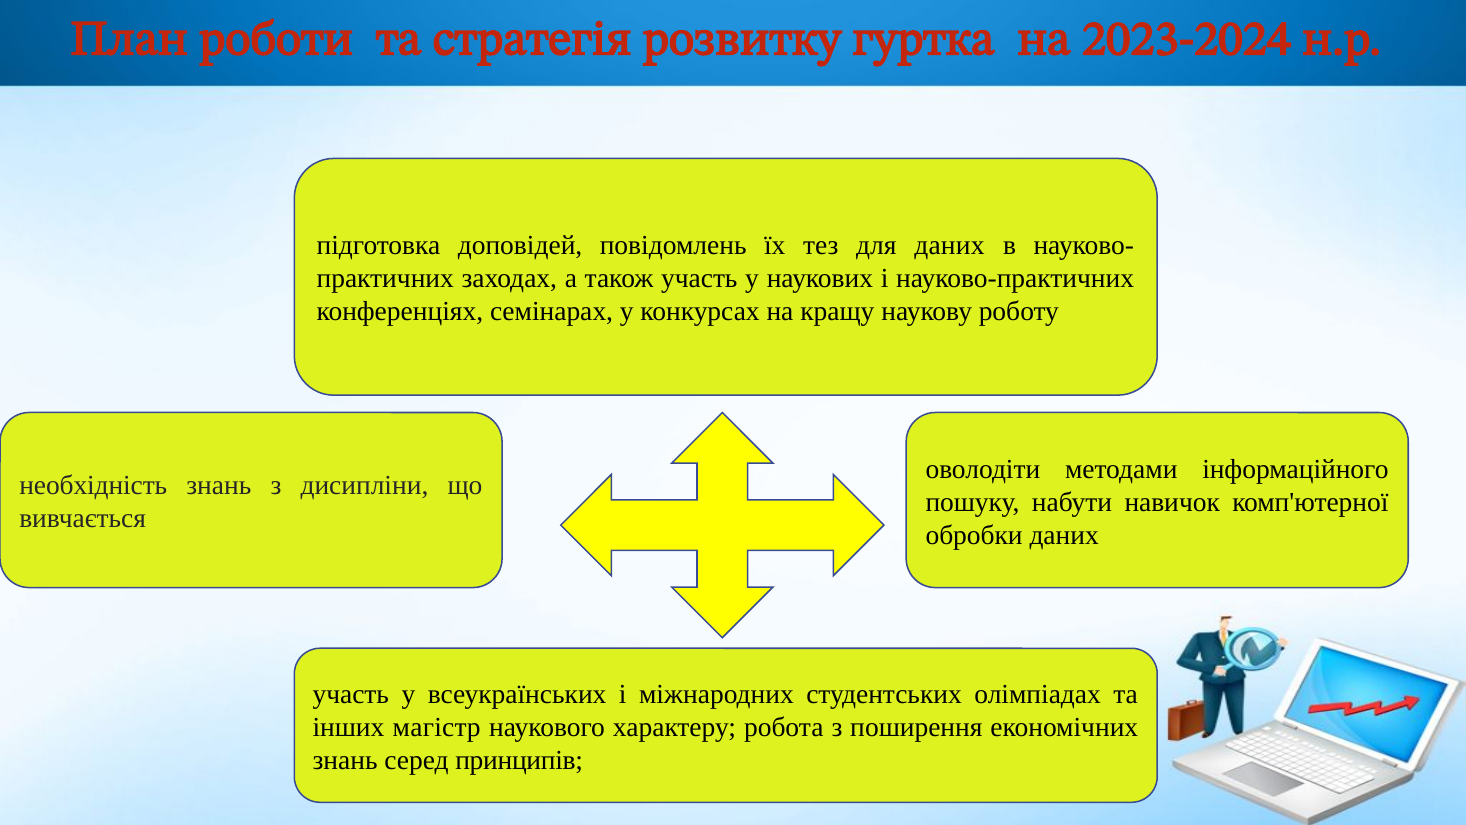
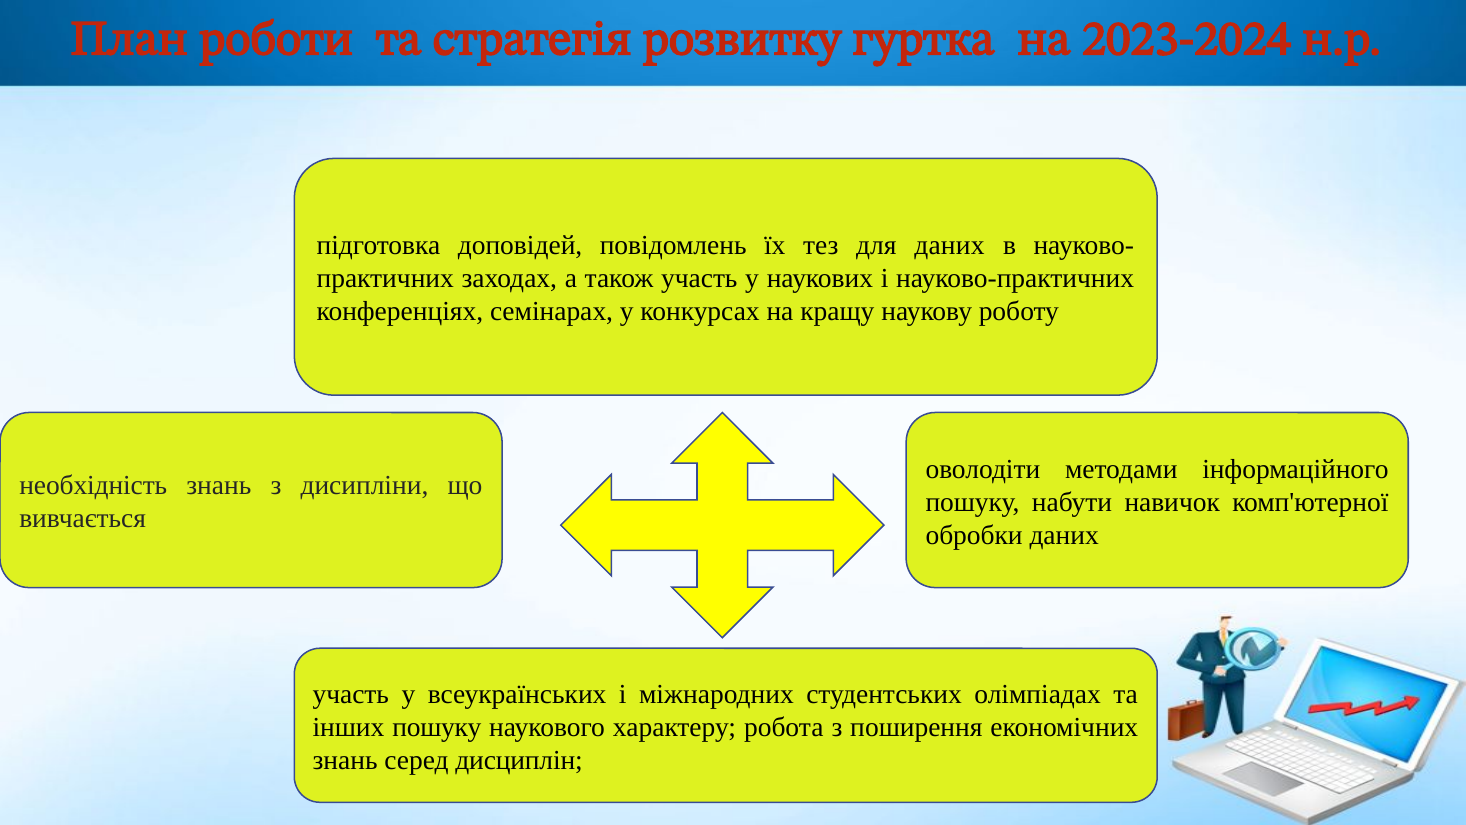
інших магістр: магістр -> пошуку
принципів: принципів -> дисциплін
